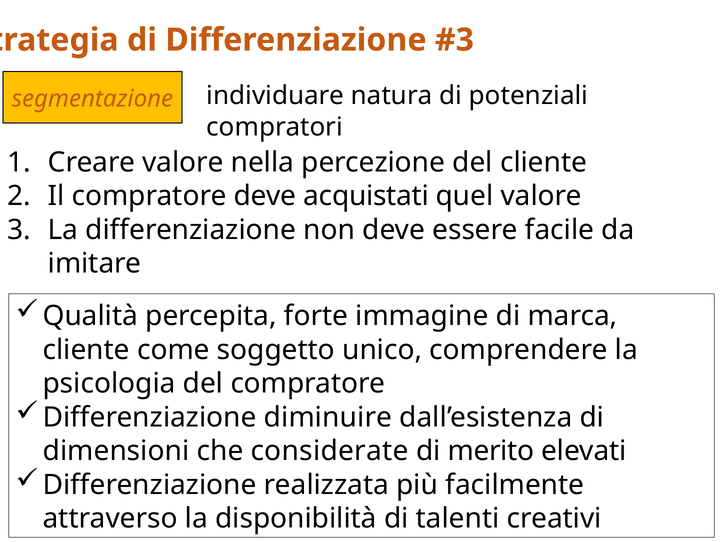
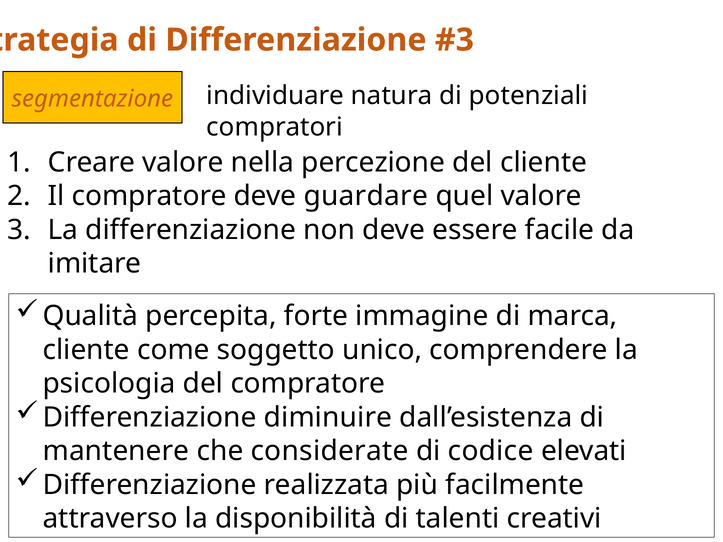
acquistati: acquistati -> guardare
dimensioni: dimensioni -> mantenere
merito: merito -> codice
